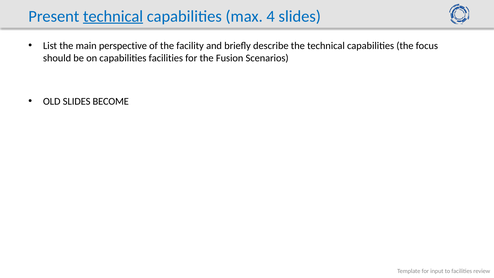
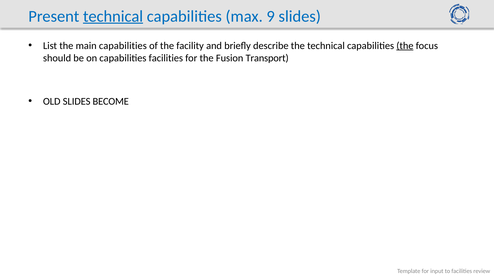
4: 4 -> 9
main perspective: perspective -> capabilities
the at (405, 46) underline: none -> present
Scenarios: Scenarios -> Transport
